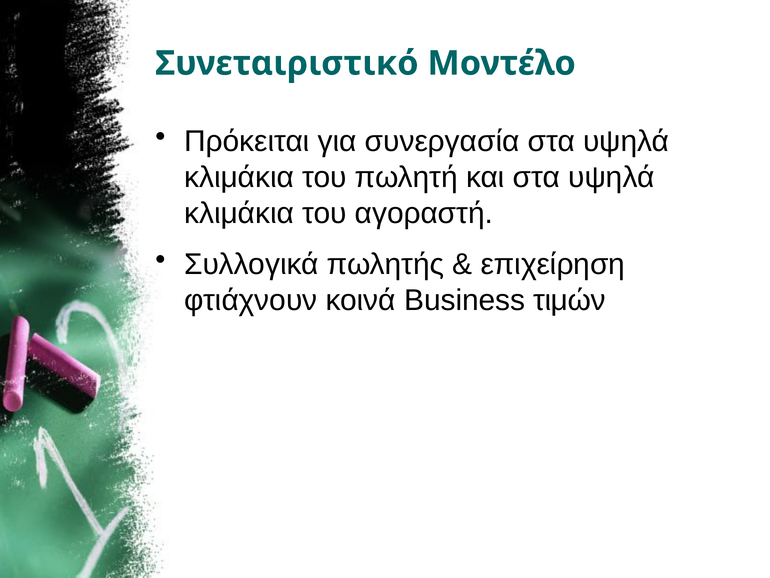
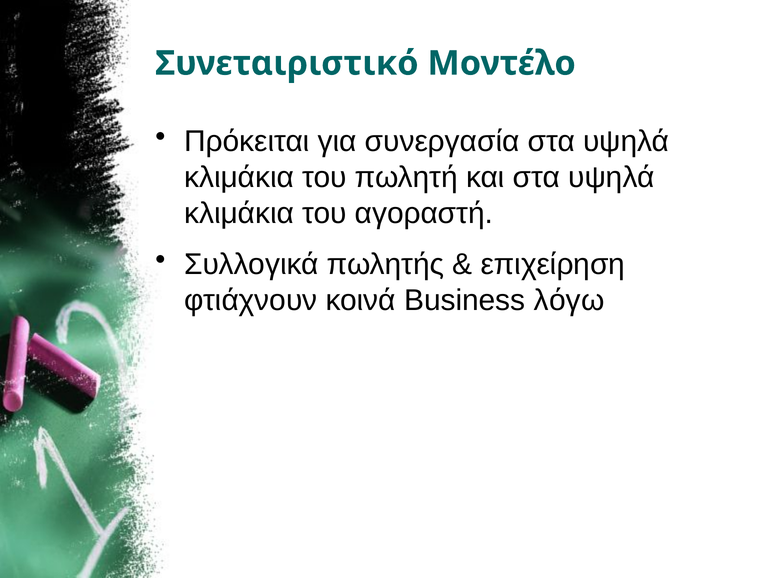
τιμών: τιμών -> λόγω
